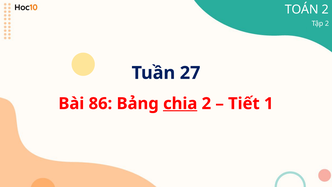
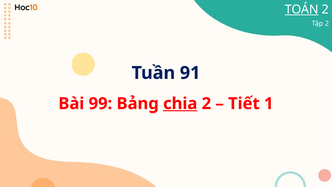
TOÁN underline: none -> present
27: 27 -> 91
86: 86 -> 99
